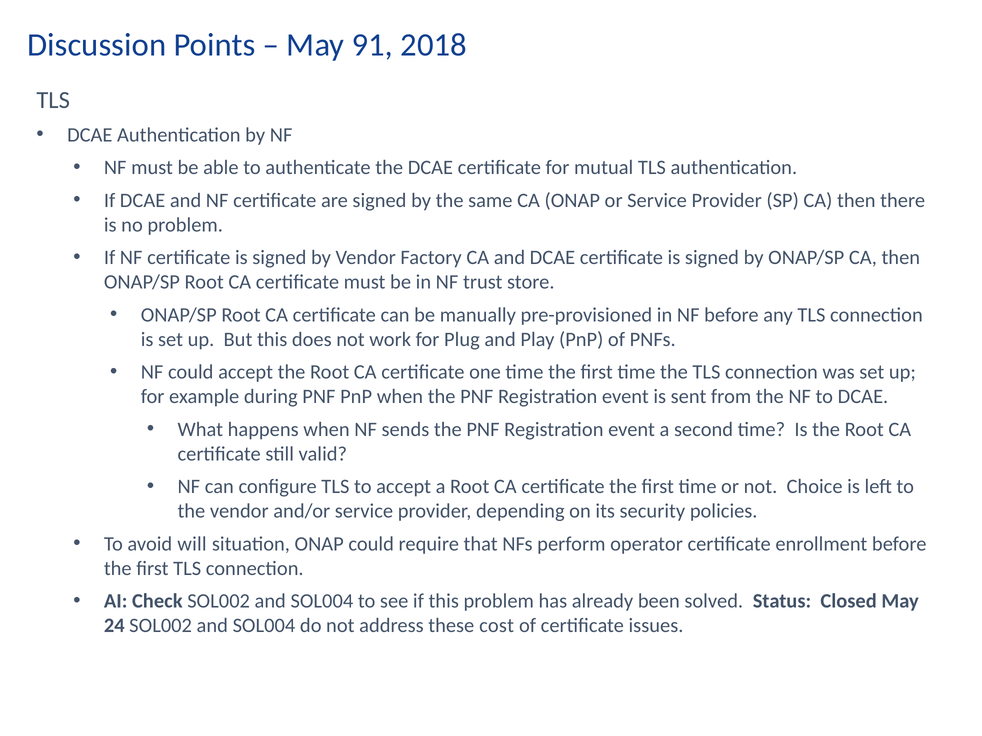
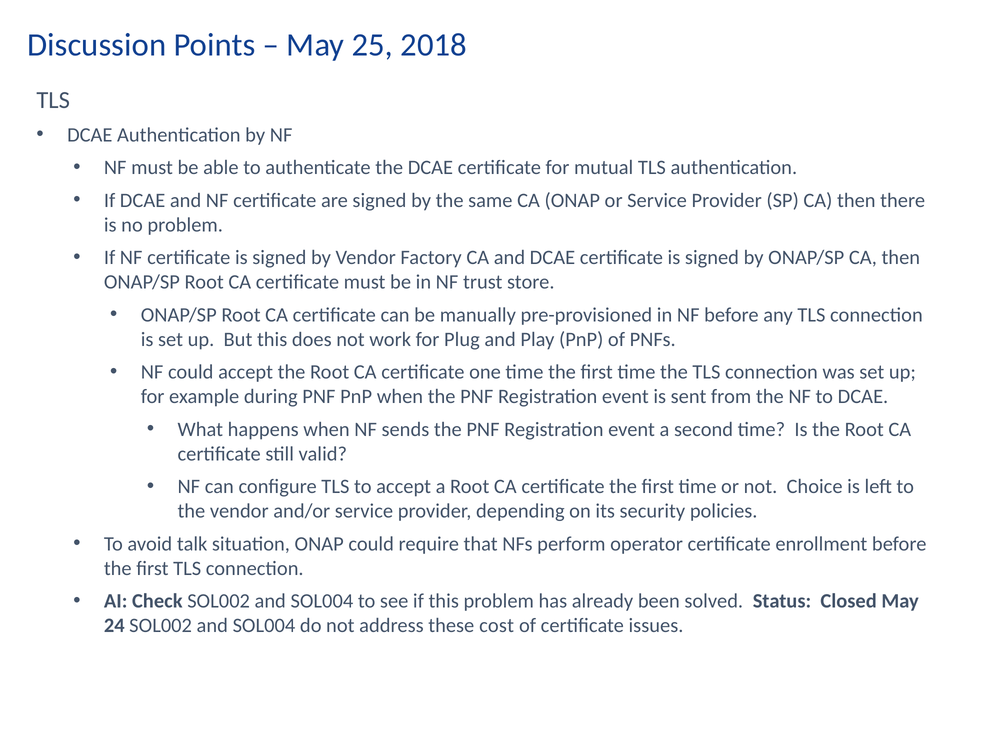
91: 91 -> 25
will: will -> talk
